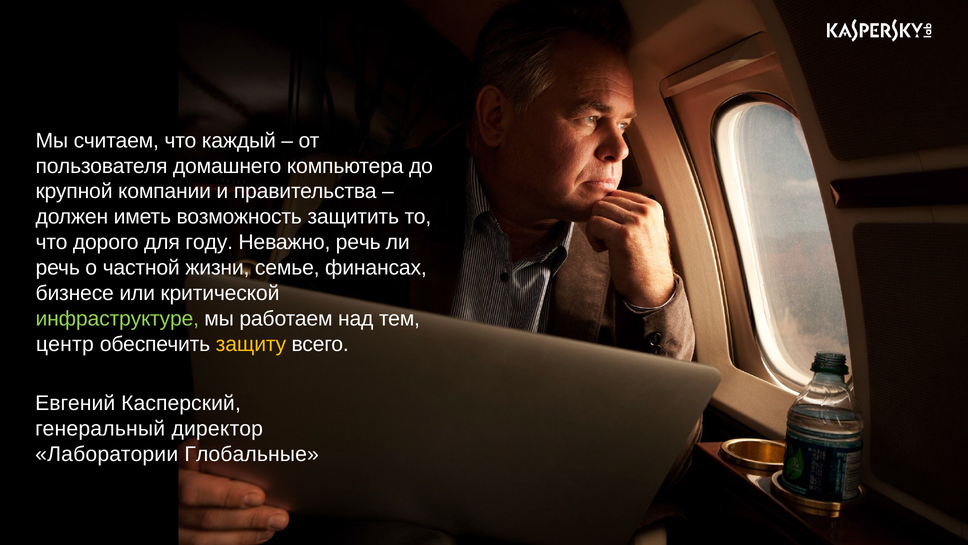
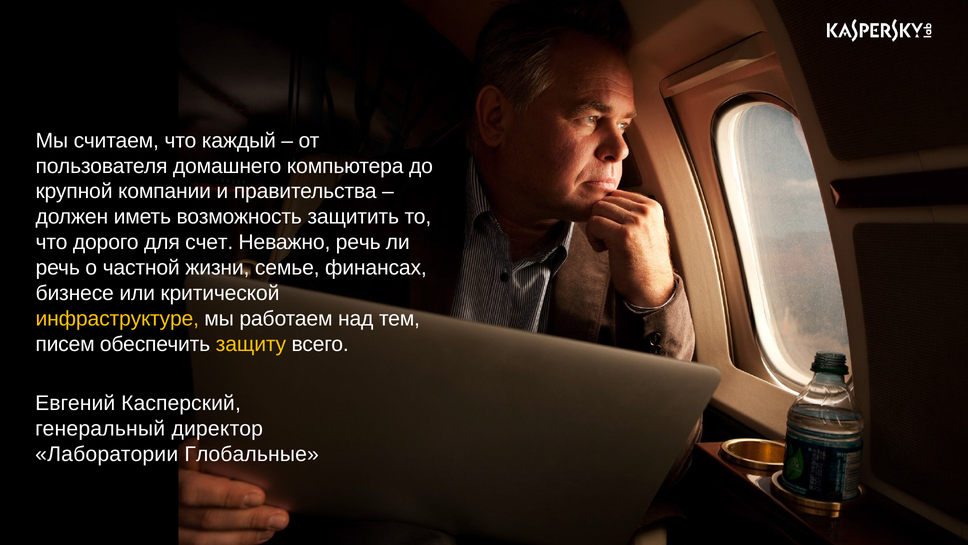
году: году -> счет
инфраструктуре colour: light green -> yellow
центр: центр -> писем
